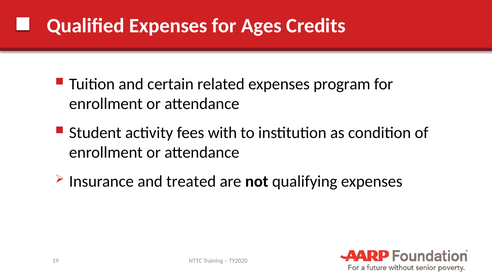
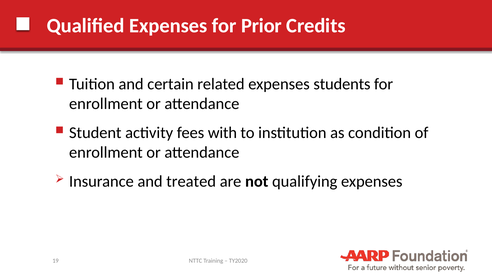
Ages: Ages -> Prior
program: program -> students
